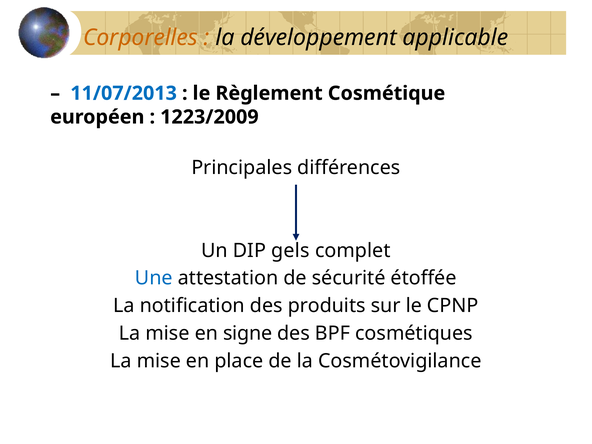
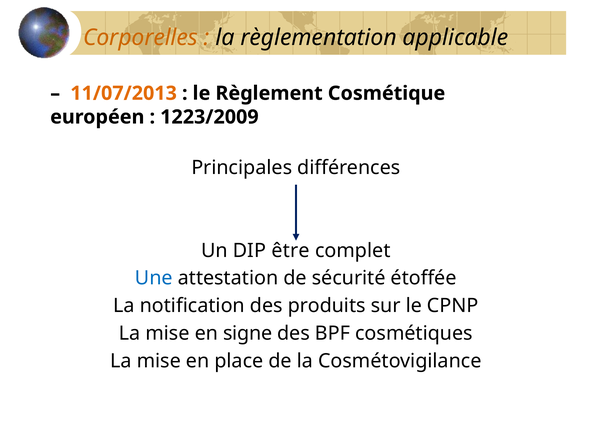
développement: développement -> règlementation
11/07/2013 colour: blue -> orange
gels: gels -> être
